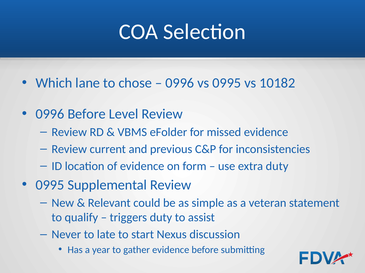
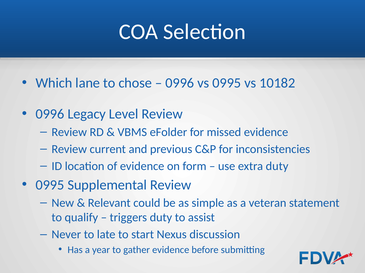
0996 Before: Before -> Legacy
